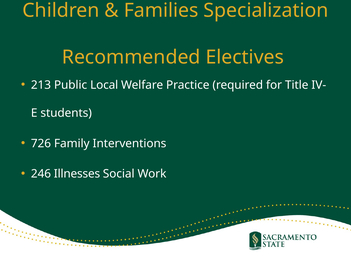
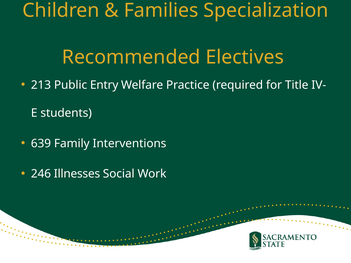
Local: Local -> Entry
726: 726 -> 639
